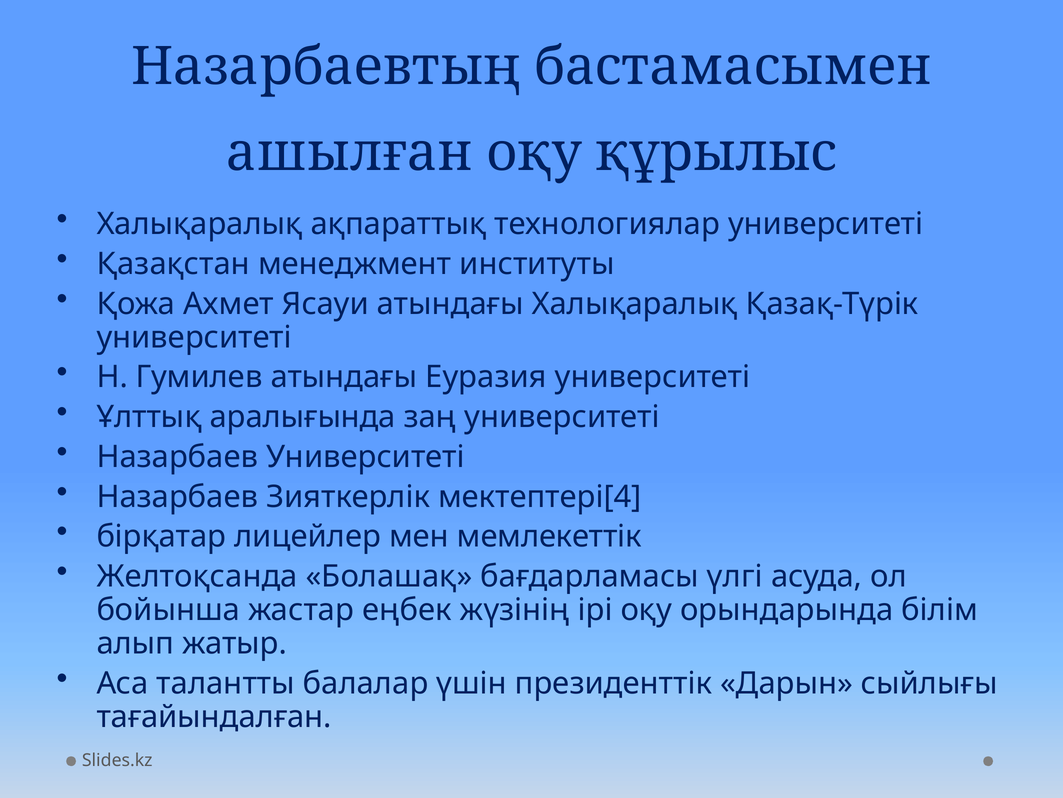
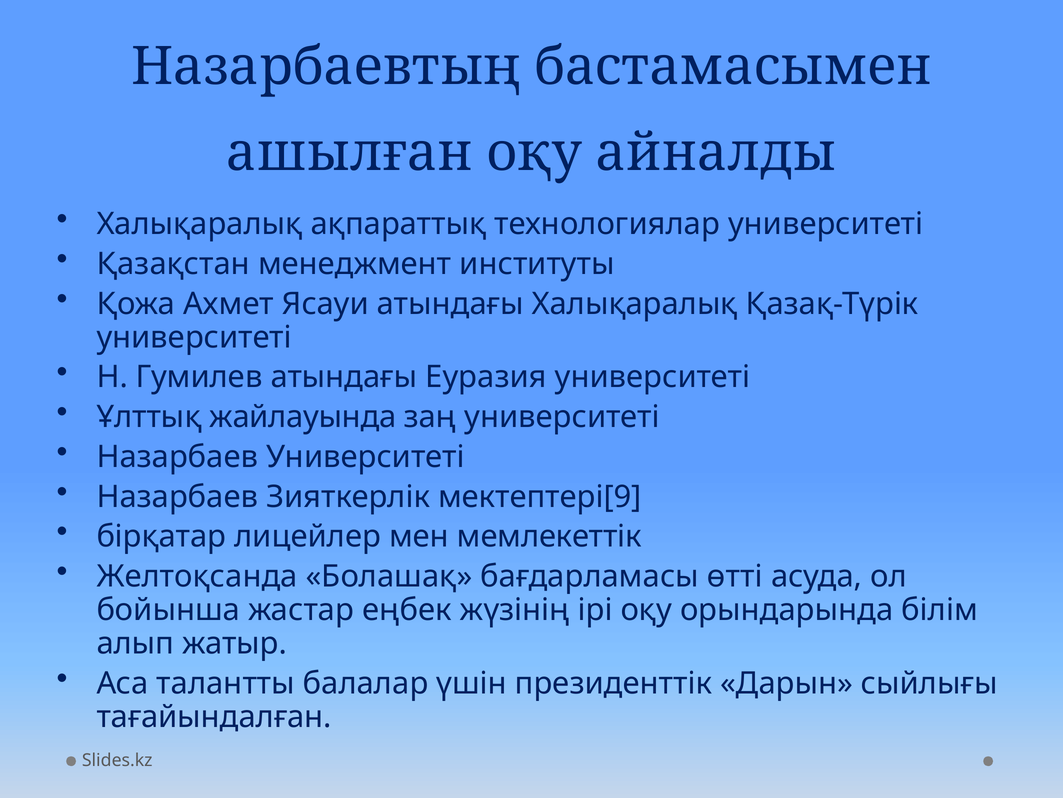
құрылыс: құрылыс -> айналды
аралығында: аралығында -> жайлауында
мектептері[4: мектептері[4 -> мектептері[9
үлгі: үлгі -> өтті
